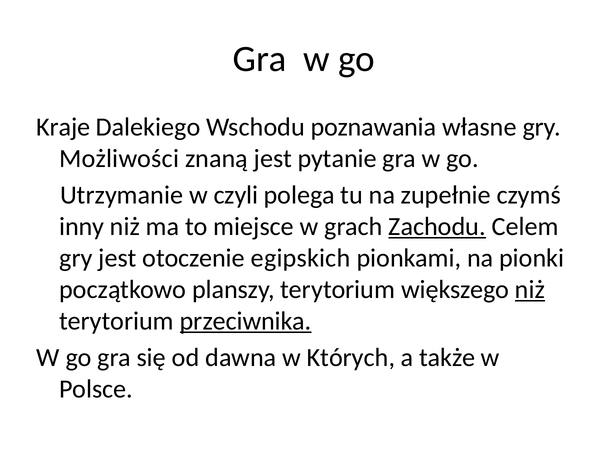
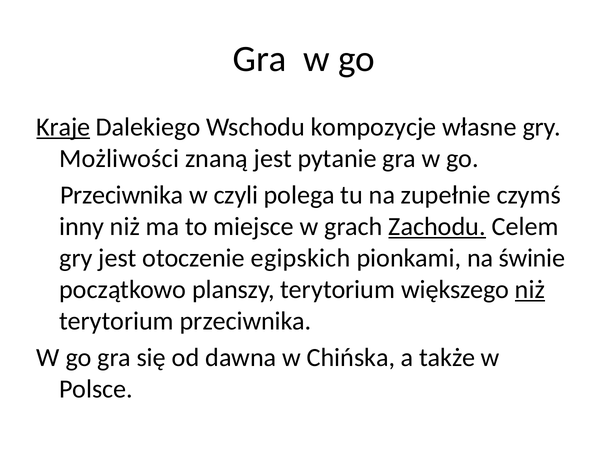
Kraje underline: none -> present
poznawania: poznawania -> kompozycje
Utrzymanie at (122, 195): Utrzymanie -> Przeciwnika
pionki: pionki -> świnie
przeciwnika at (246, 321) underline: present -> none
Których: Których -> Chińska
